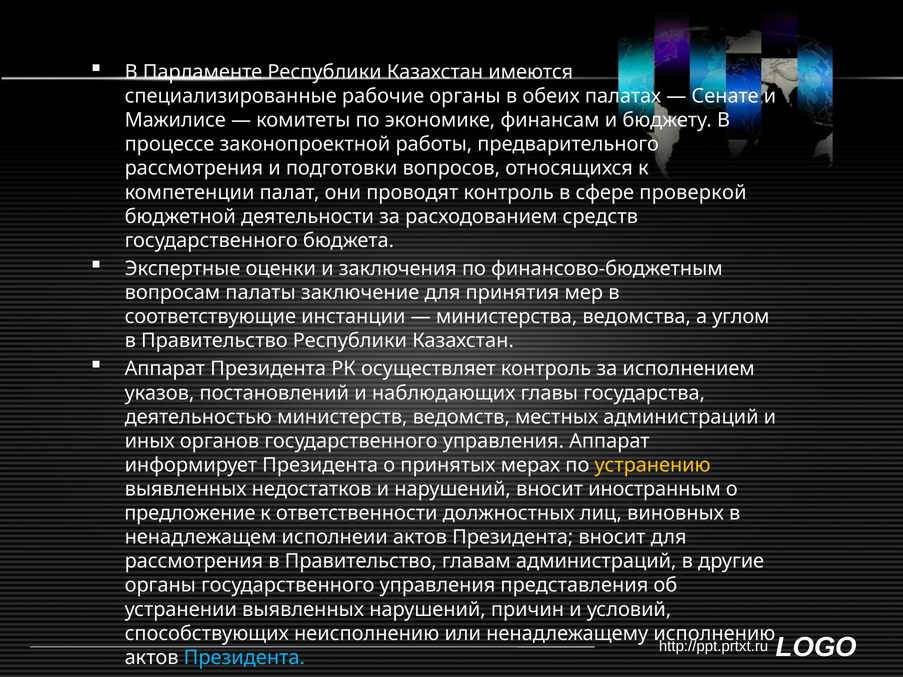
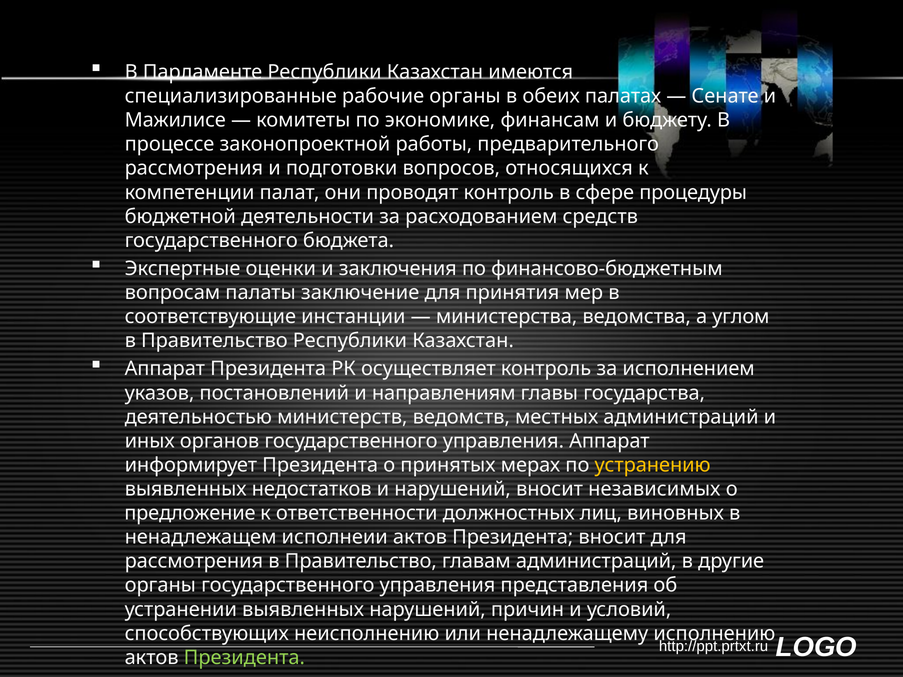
проверкой: проверкой -> процедуры
наблюдающих: наблюдающих -> направлениям
иностранным: иностранным -> независимых
Президента at (244, 658) colour: light blue -> light green
